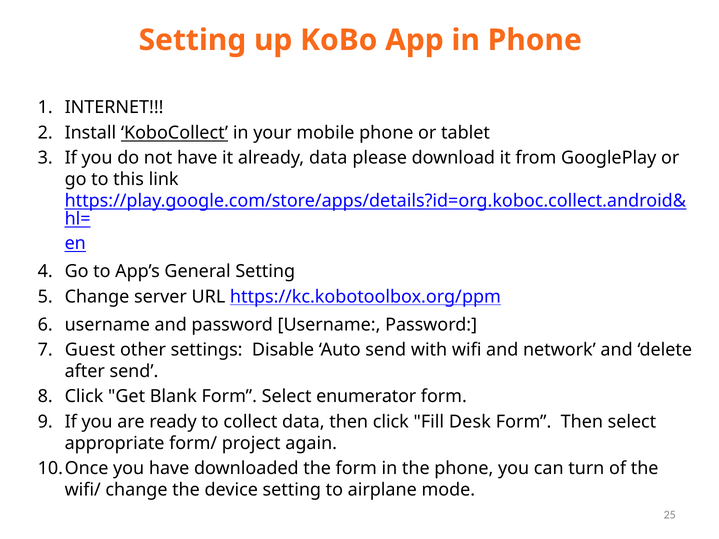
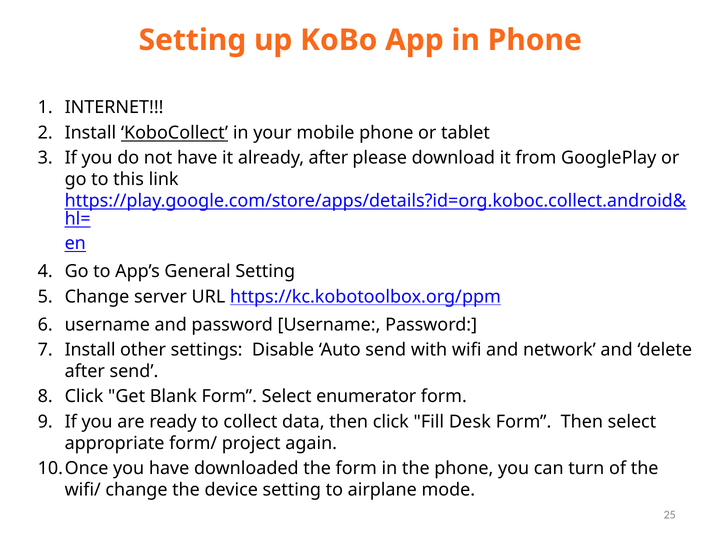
already data: data -> after
Guest at (90, 350): Guest -> Install
